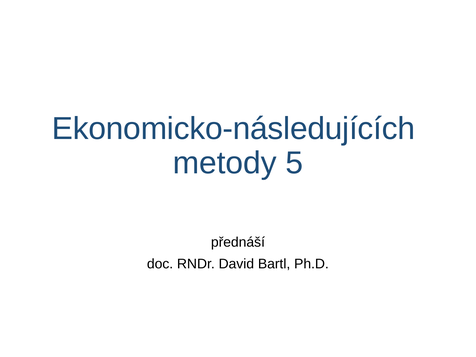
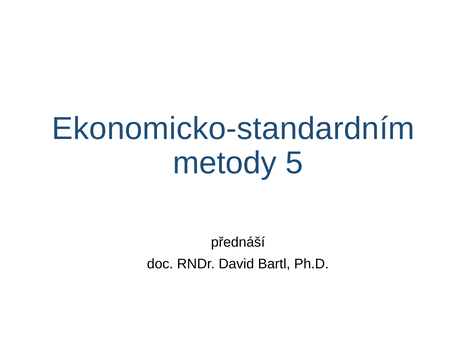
Ekonomicko-následujících: Ekonomicko-následujících -> Ekonomicko-standardním
